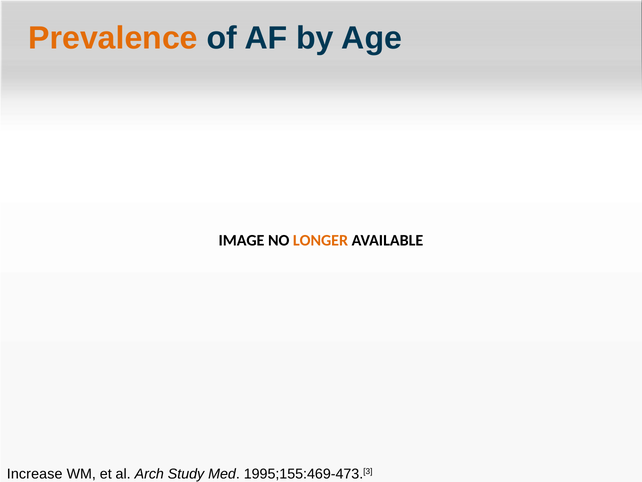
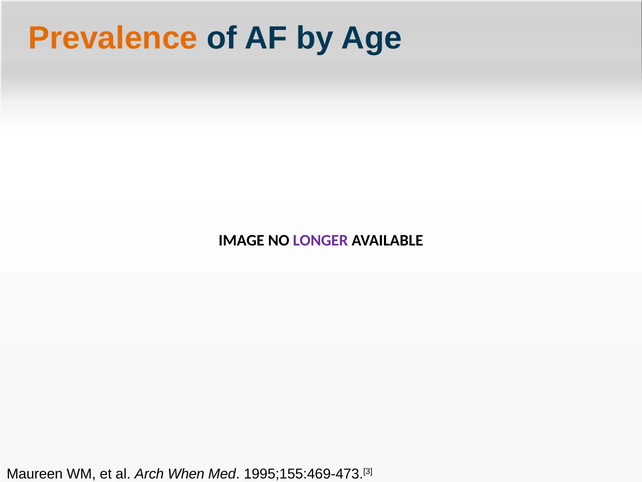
LONGER colour: orange -> purple
Increase: Increase -> Maureen
Study: Study -> When
